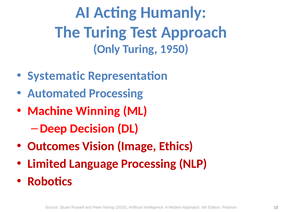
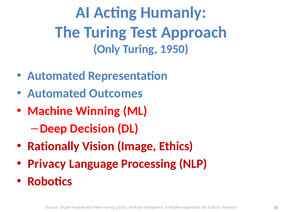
Systematic at (56, 76): Systematic -> Automated
Automated Processing: Processing -> Outcomes
Outcomes: Outcomes -> Rationally
Limited: Limited -> Privacy
